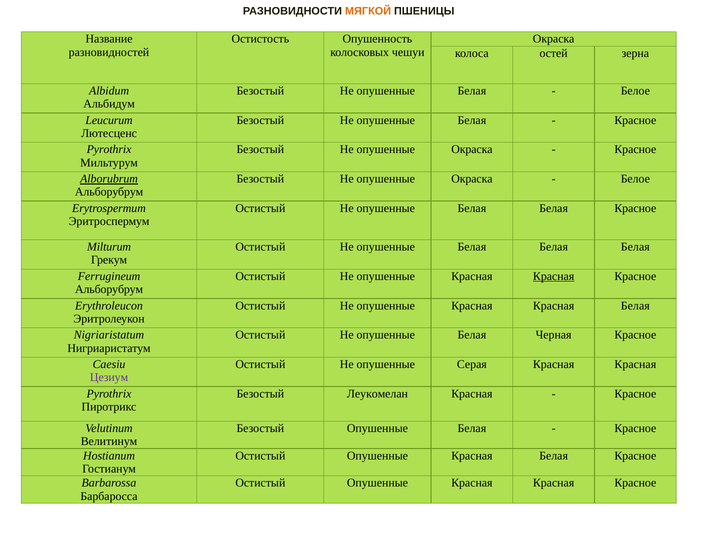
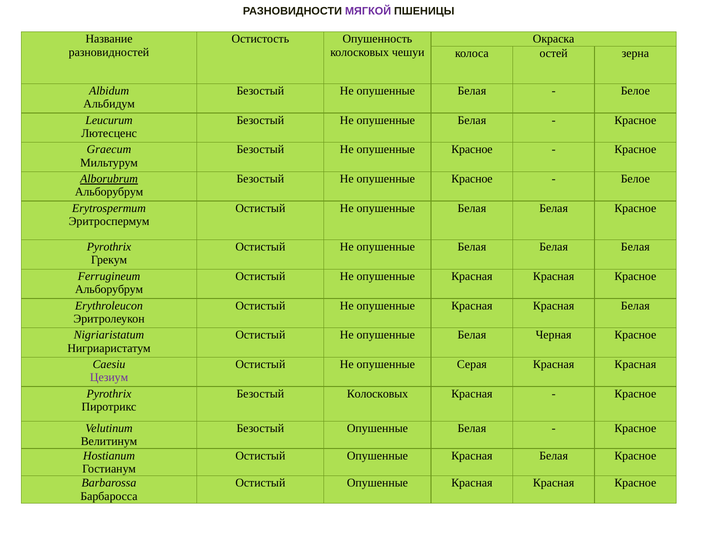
МЯГКОЙ colour: orange -> purple
Pyrothrix at (109, 150): Pyrothrix -> Graecum
Окраска at (472, 150): Окраска -> Красное
Окраска at (472, 179): Окраска -> Красное
Milturum at (109, 247): Milturum -> Pyrothrix
Красная at (554, 276) underline: present -> none
Безостый Леукомелан: Леукомелан -> Колосковых
